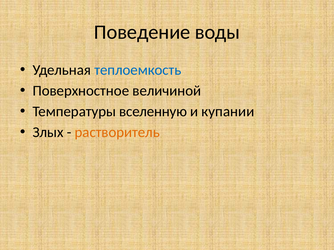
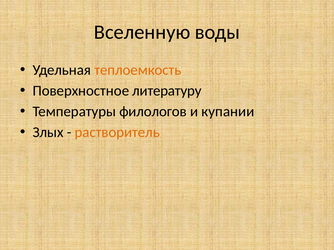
Поведение: Поведение -> Вселенную
теплоемкость colour: blue -> orange
величиной: величиной -> литературу
вселенную: вселенную -> филологов
